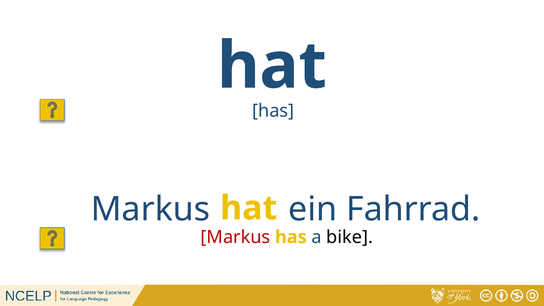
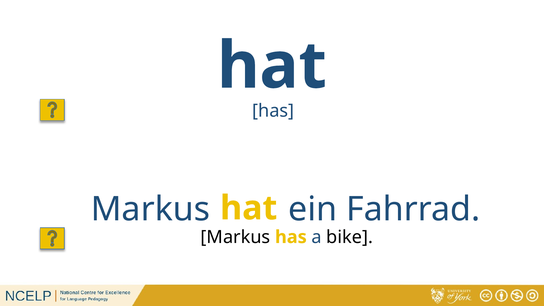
Markus at (235, 237) colour: red -> black
